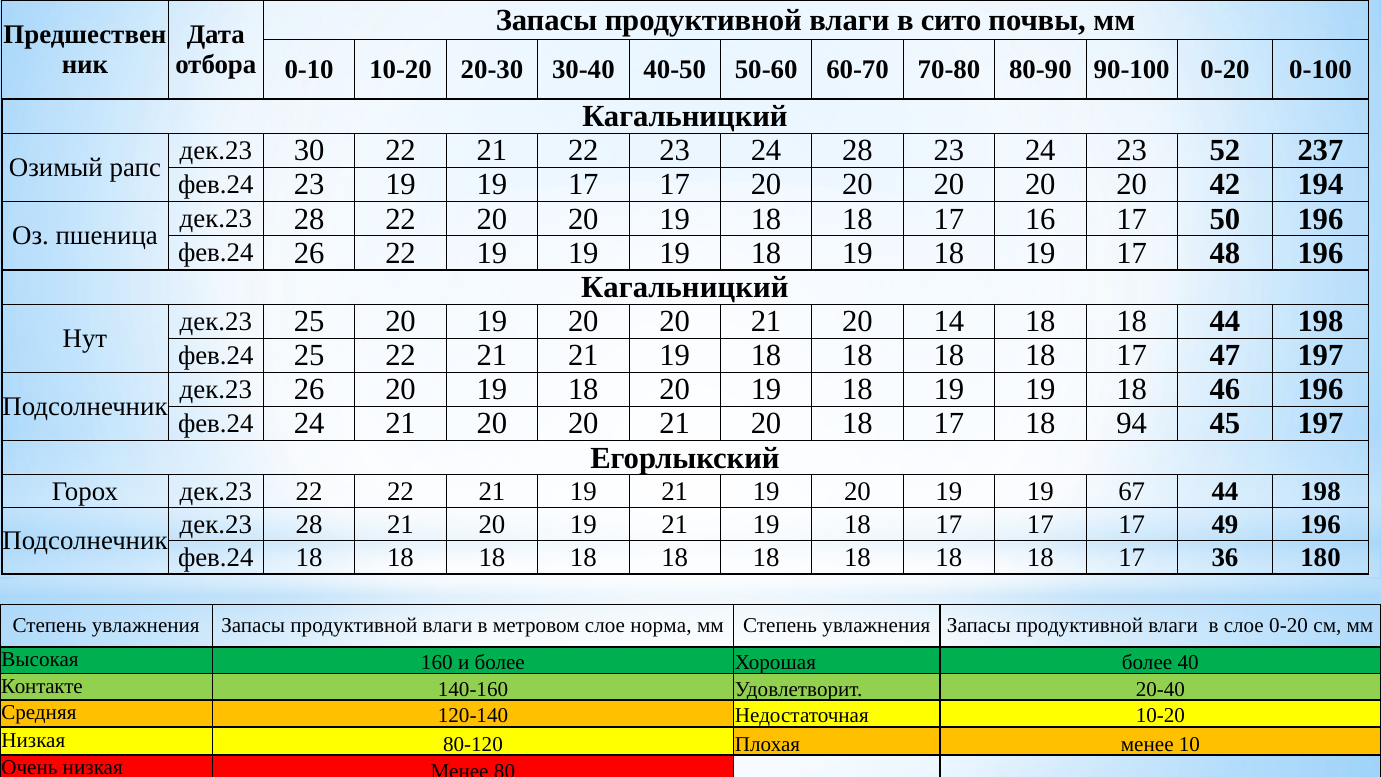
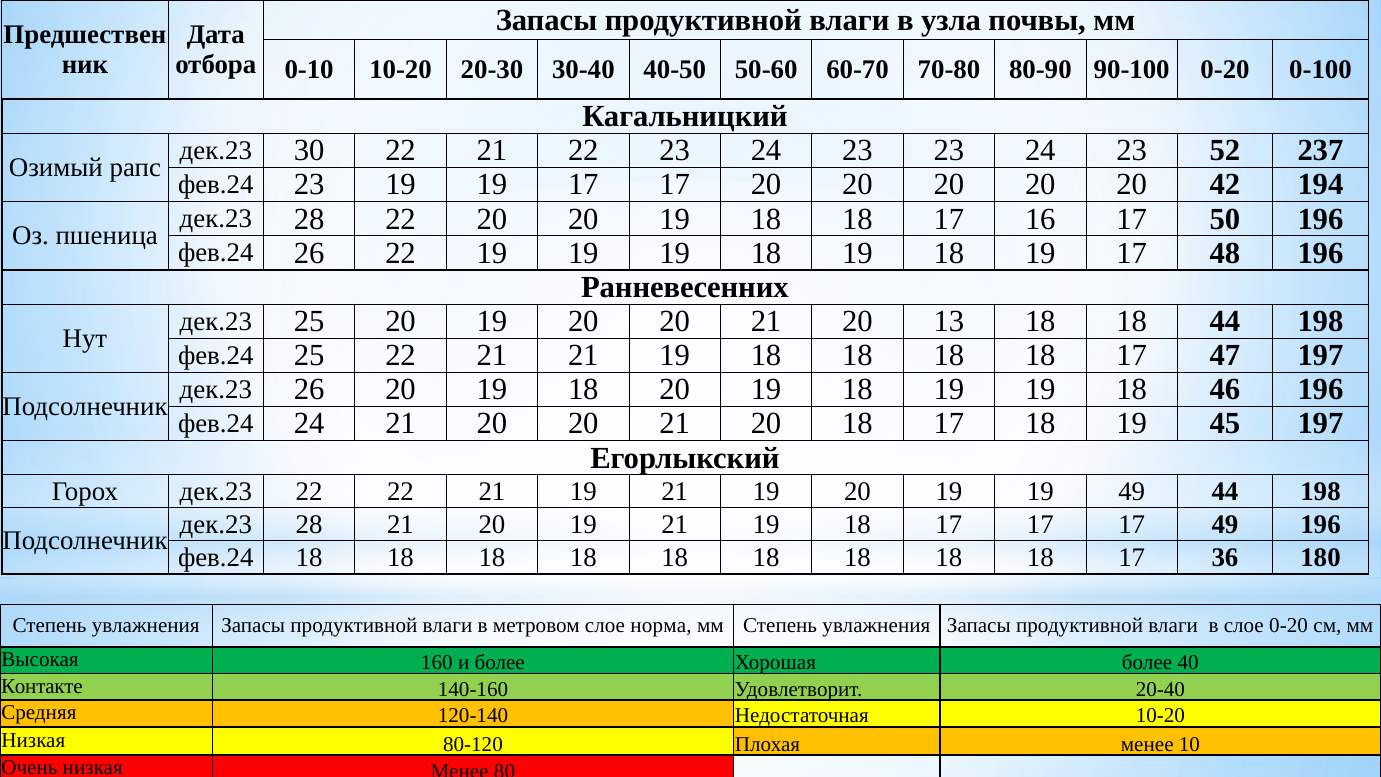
сито: сито -> узла
22 23 24 28: 28 -> 23
Кагальницкий at (685, 287): Кагальницкий -> Ранневесенних
14: 14 -> 13
17 18 94: 94 -> 19
19 67: 67 -> 49
